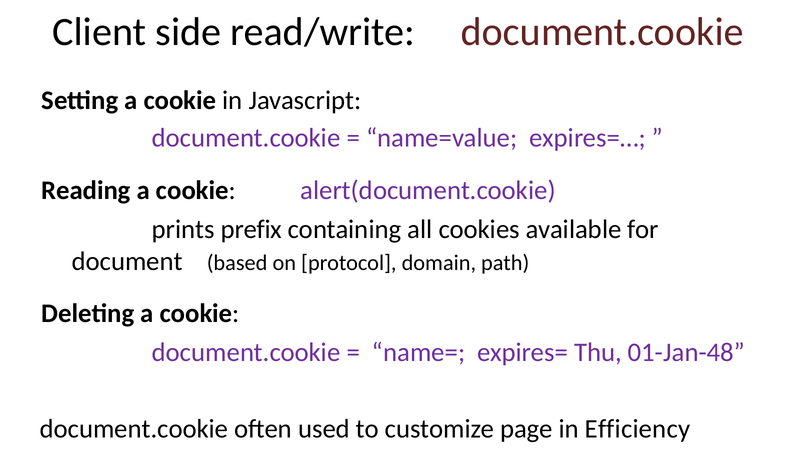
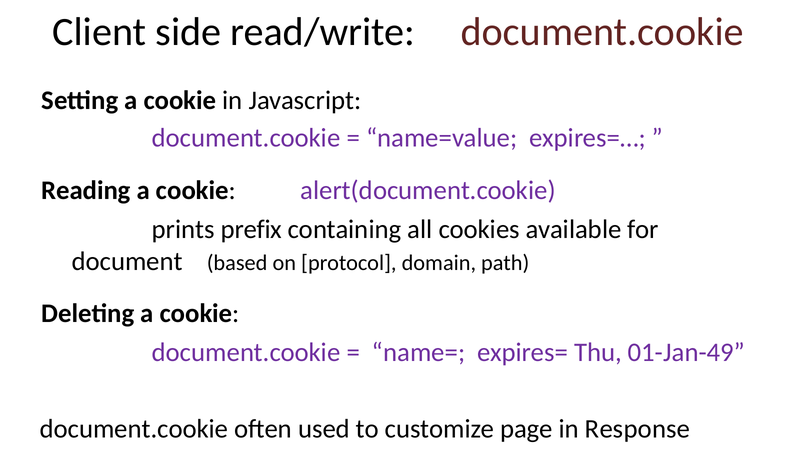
01-Jan-48: 01-Jan-48 -> 01-Jan-49
Efficiency: Efficiency -> Response
